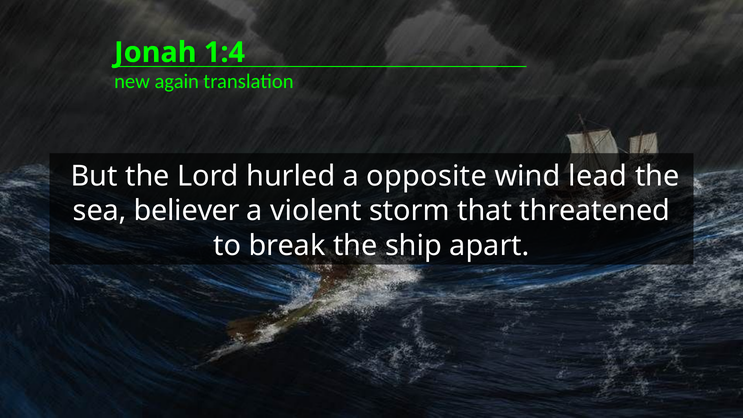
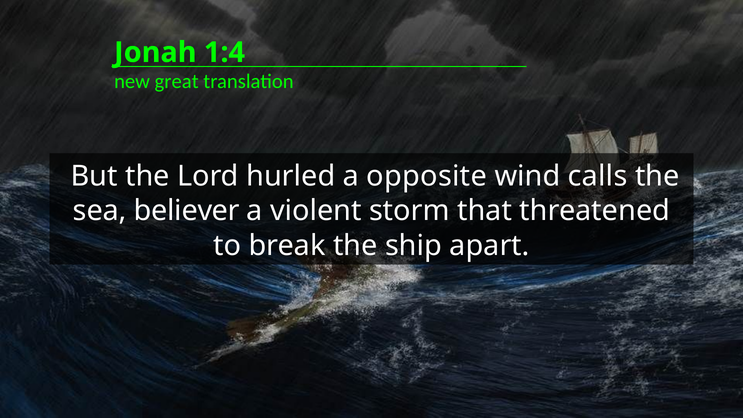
again: again -> great
lead: lead -> calls
